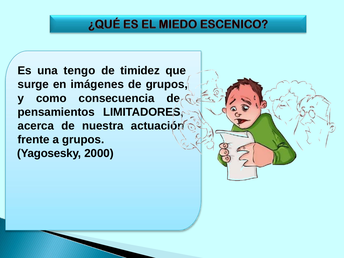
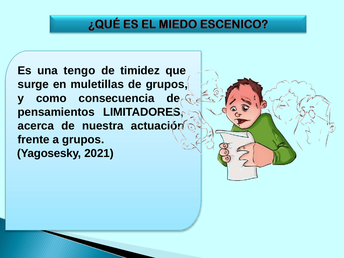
imágenes: imágenes -> muletillas
2000: 2000 -> 2021
